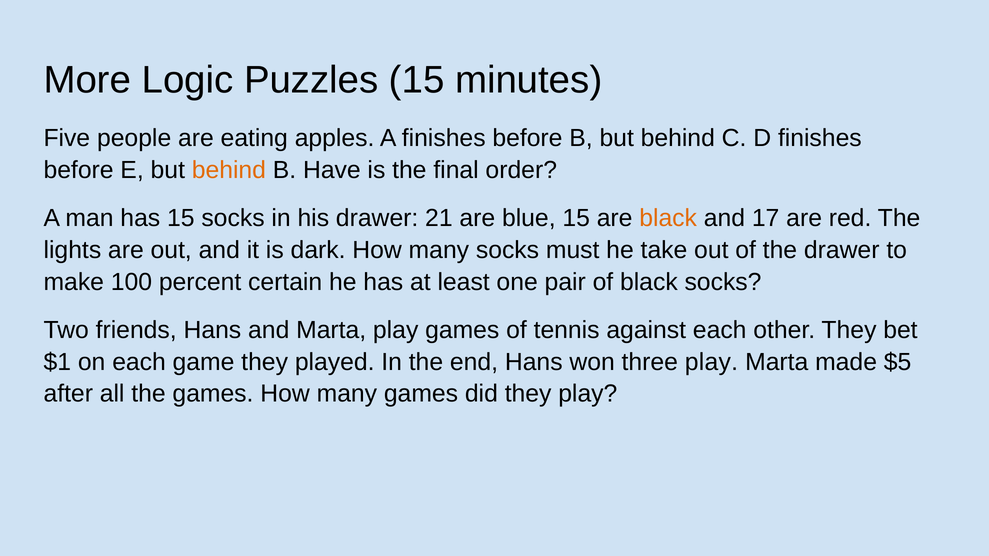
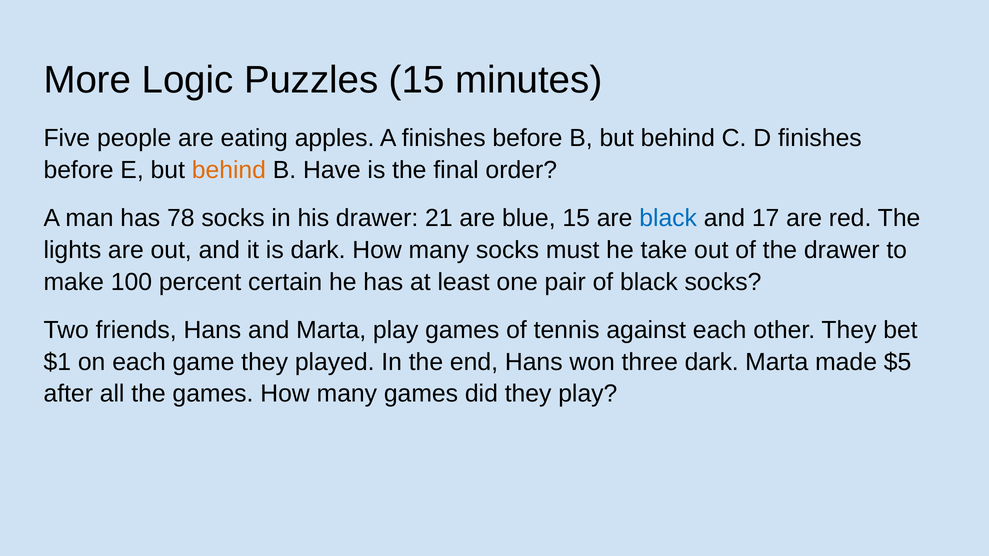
has 15: 15 -> 78
black at (668, 218) colour: orange -> blue
three play: play -> dark
